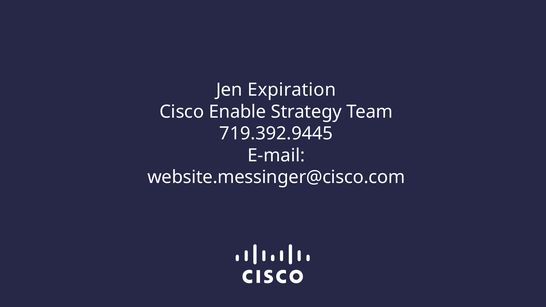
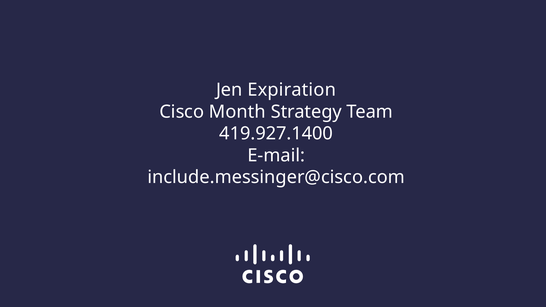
Enable: Enable -> Month
719.392.9445: 719.392.9445 -> 419.927.1400
website.messinger@cisco.com: website.messinger@cisco.com -> include.messinger@cisco.com
